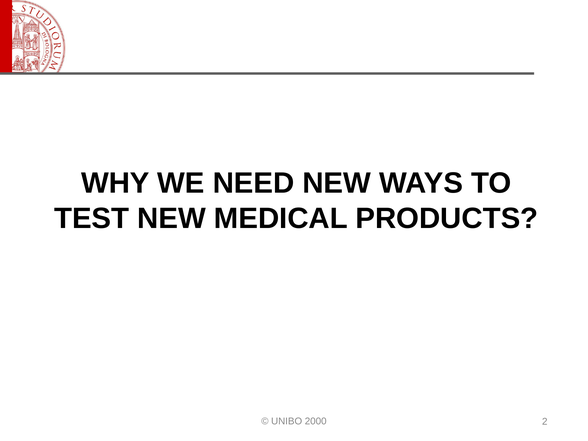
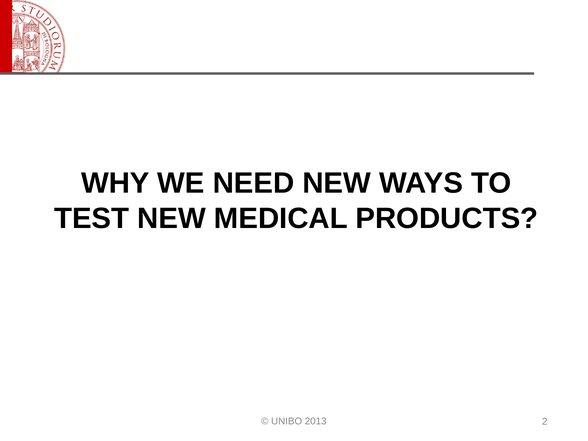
2000: 2000 -> 2013
